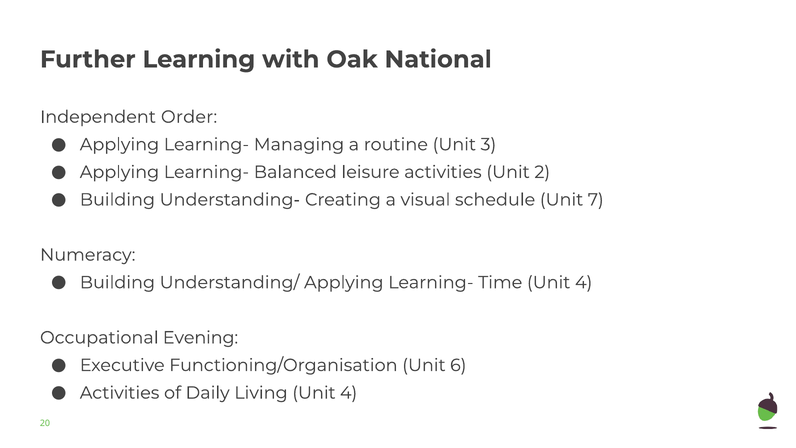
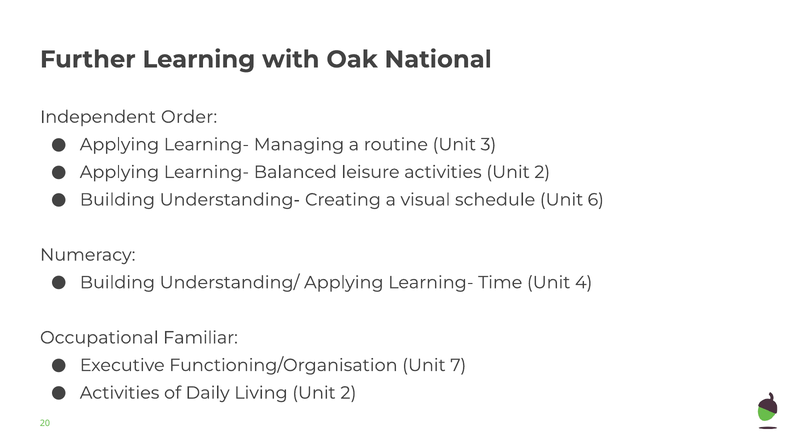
7: 7 -> 6
Evening: Evening -> Familiar
6: 6 -> 7
Living Unit 4: 4 -> 2
